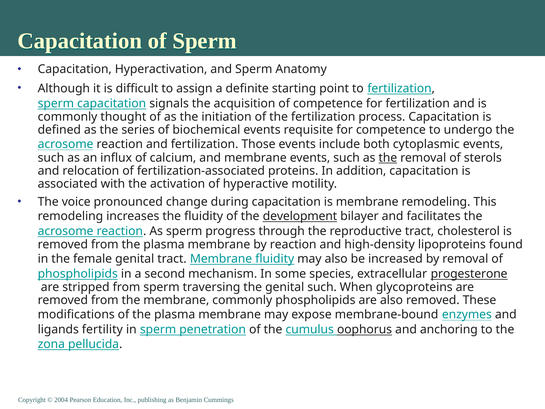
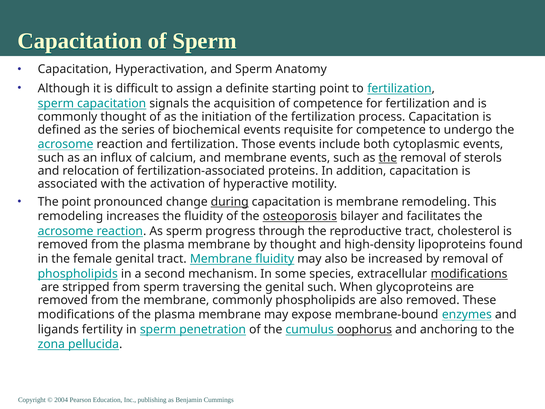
The voice: voice -> point
during underline: none -> present
development: development -> osteoporosis
by reaction: reaction -> thought
extracellular progesterone: progesterone -> modifications
